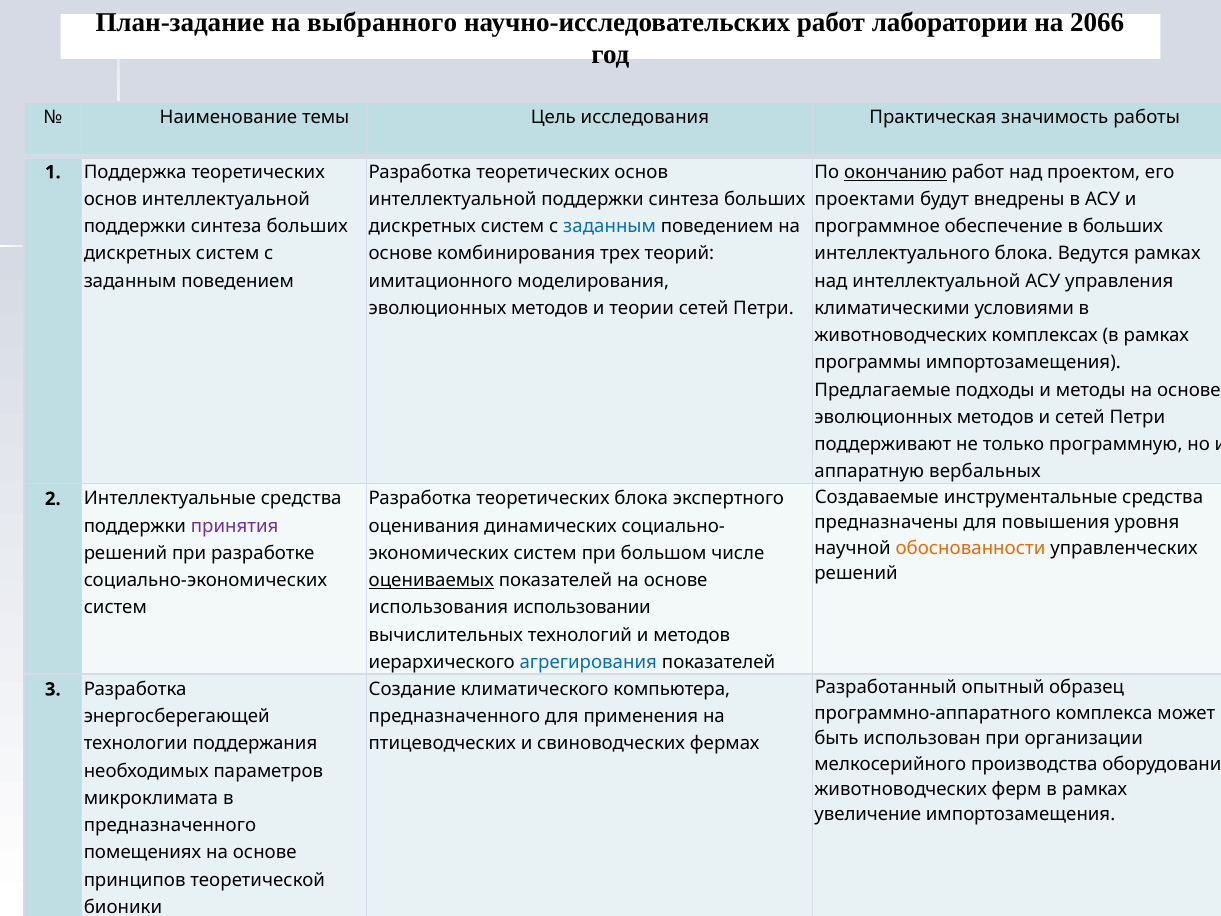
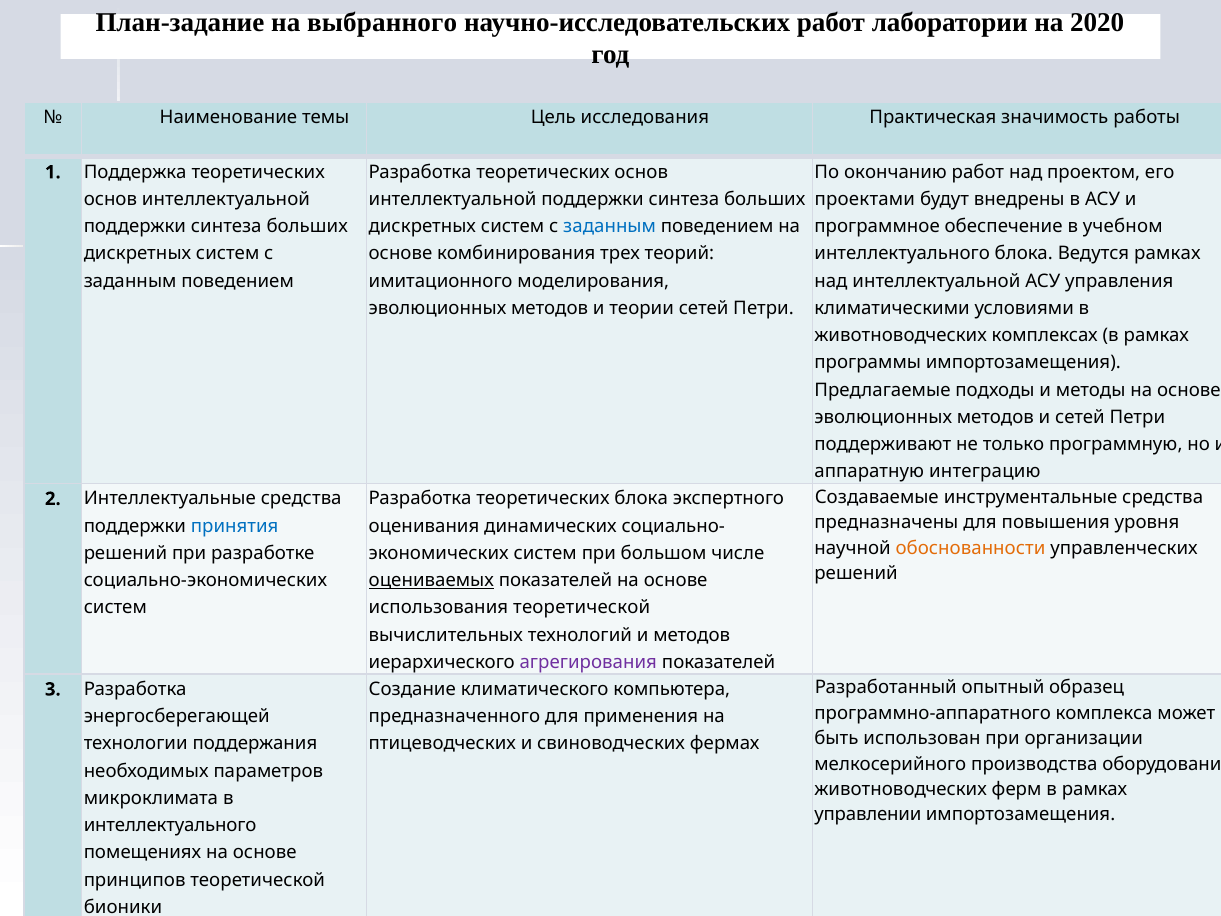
2066: 2066 -> 2020
окончанию underline: present -> none
в больших: больших -> учебном
аппаратную вербальных: вербальных -> интеграцию
принятия at (235, 526) colour: purple -> blue
использования использовании: использовании -> теоретической
агрегирования colour: blue -> purple
увеличение at (868, 815): увеличение -> управлении
предназначенного at (170, 825): предназначенного -> интеллектуального
